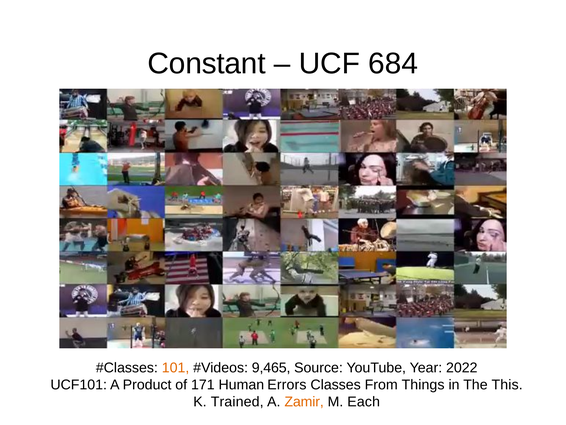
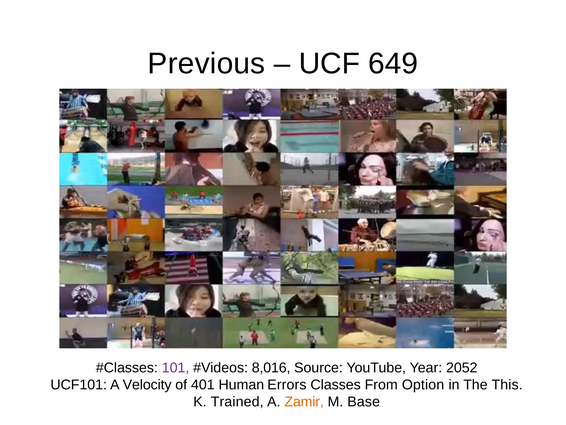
Constant: Constant -> Previous
684: 684 -> 649
101 colour: orange -> purple
9,465: 9,465 -> 8,016
2022: 2022 -> 2052
Product: Product -> Velocity
171: 171 -> 401
Things: Things -> Option
Each: Each -> Base
